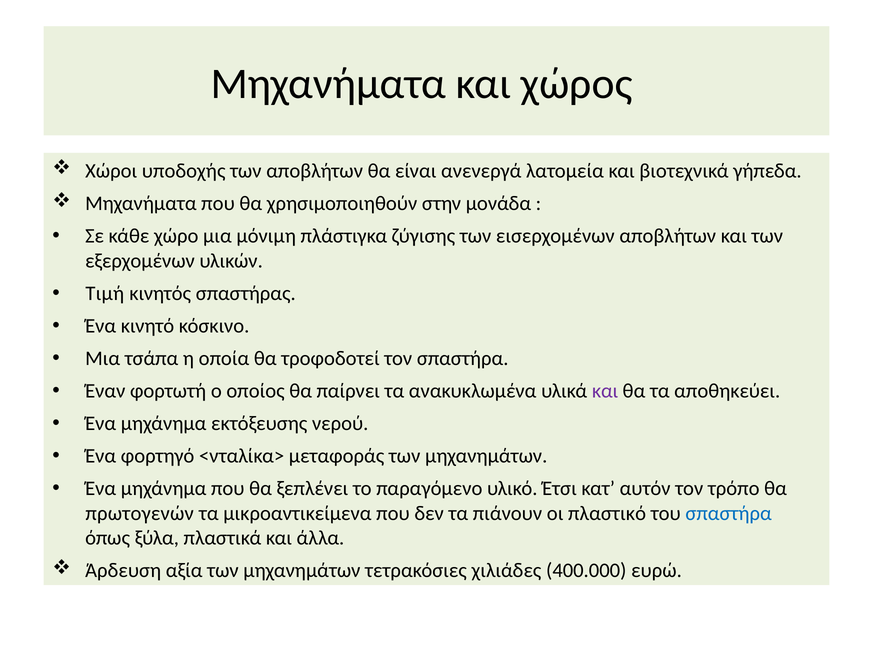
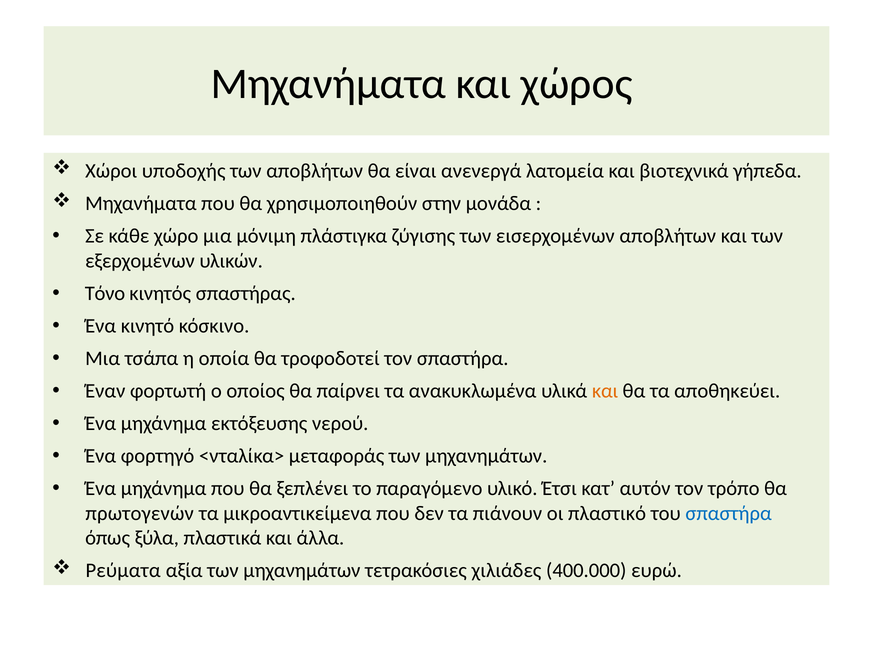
Τιμή: Τιμή -> Τόνο
και at (605, 391) colour: purple -> orange
Άρδευση: Άρδευση -> Ρεύματα
